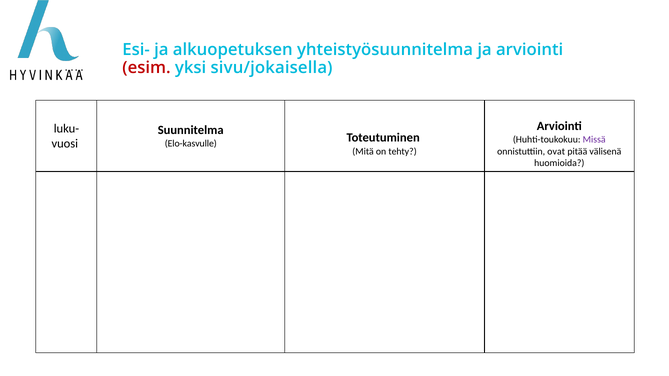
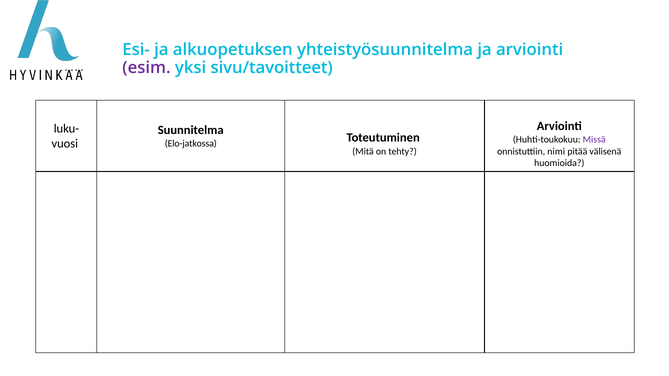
esim colour: red -> purple
sivu/jokaisella: sivu/jokaisella -> sivu/tavoitteet
Elo-kasvulle: Elo-kasvulle -> Elo-jatkossa
ovat: ovat -> nimi
